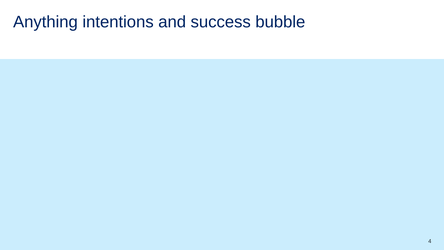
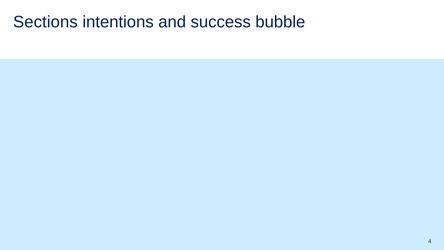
Anything: Anything -> Sections
